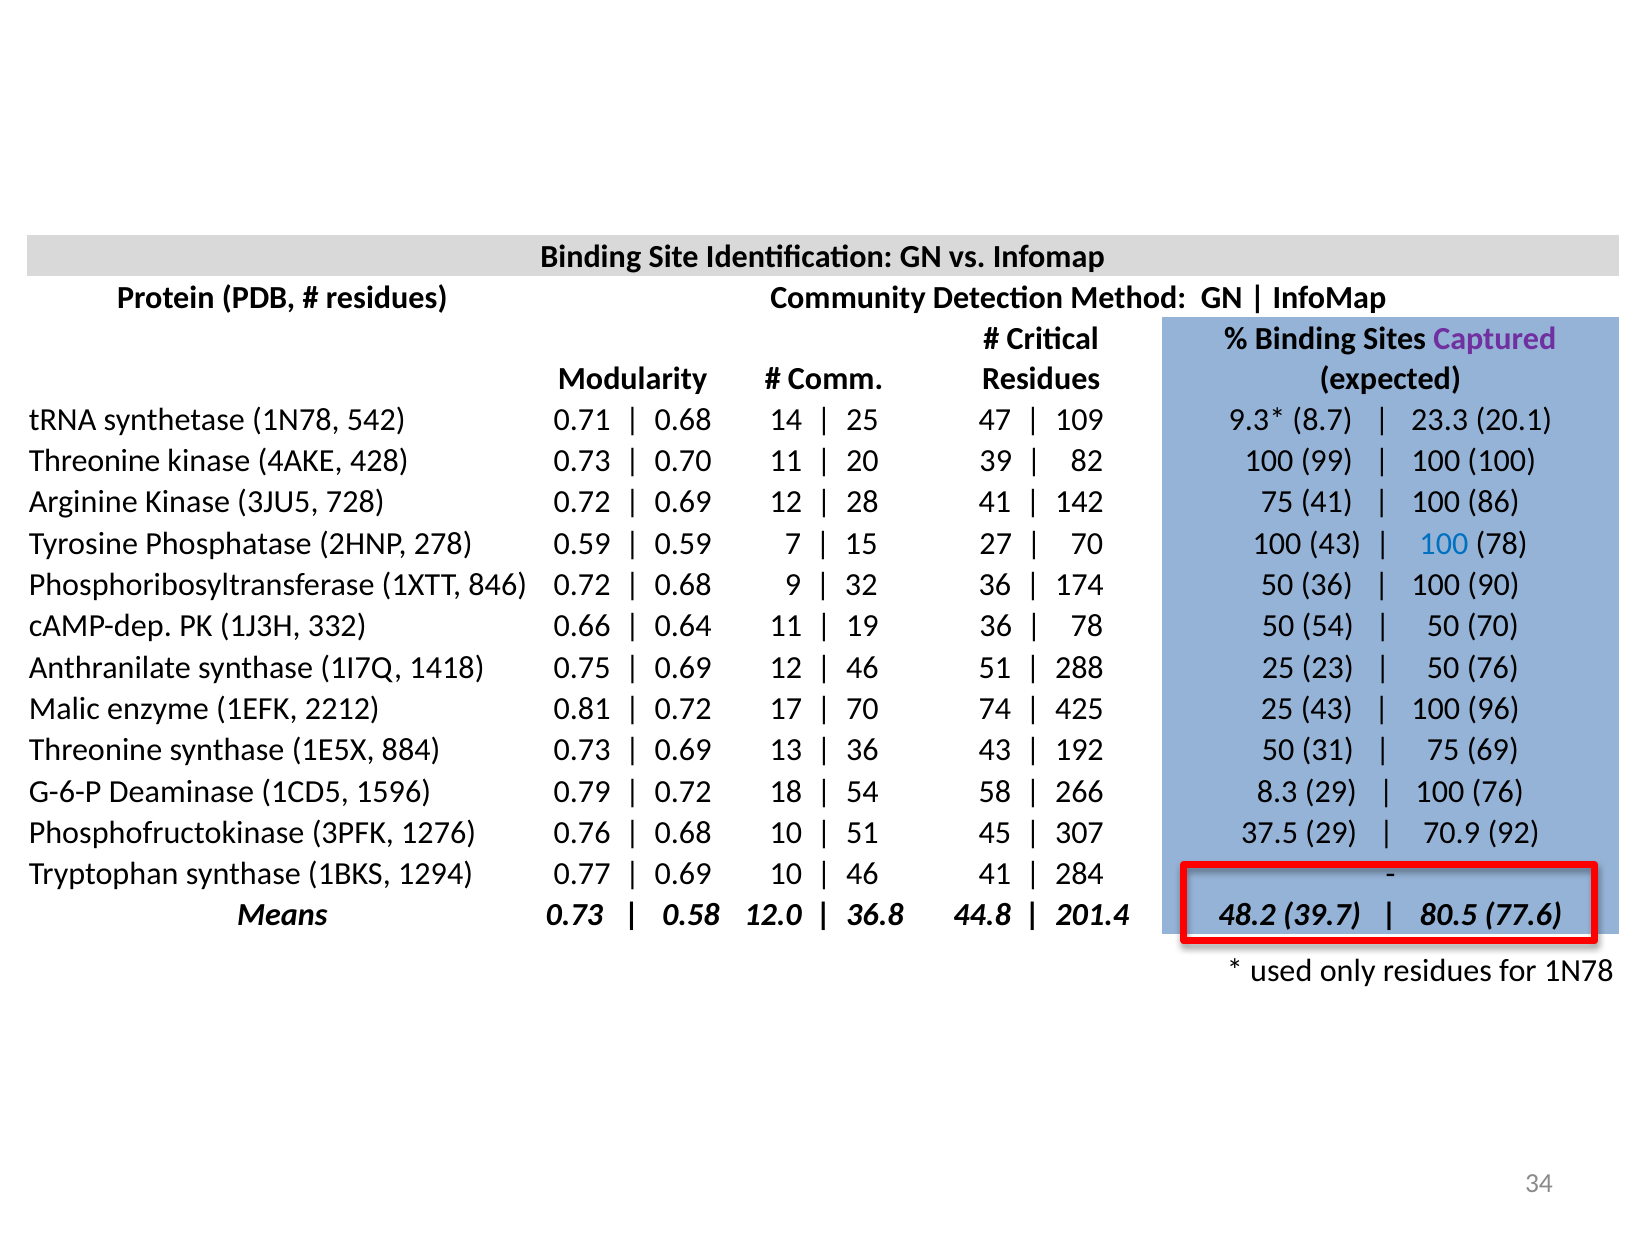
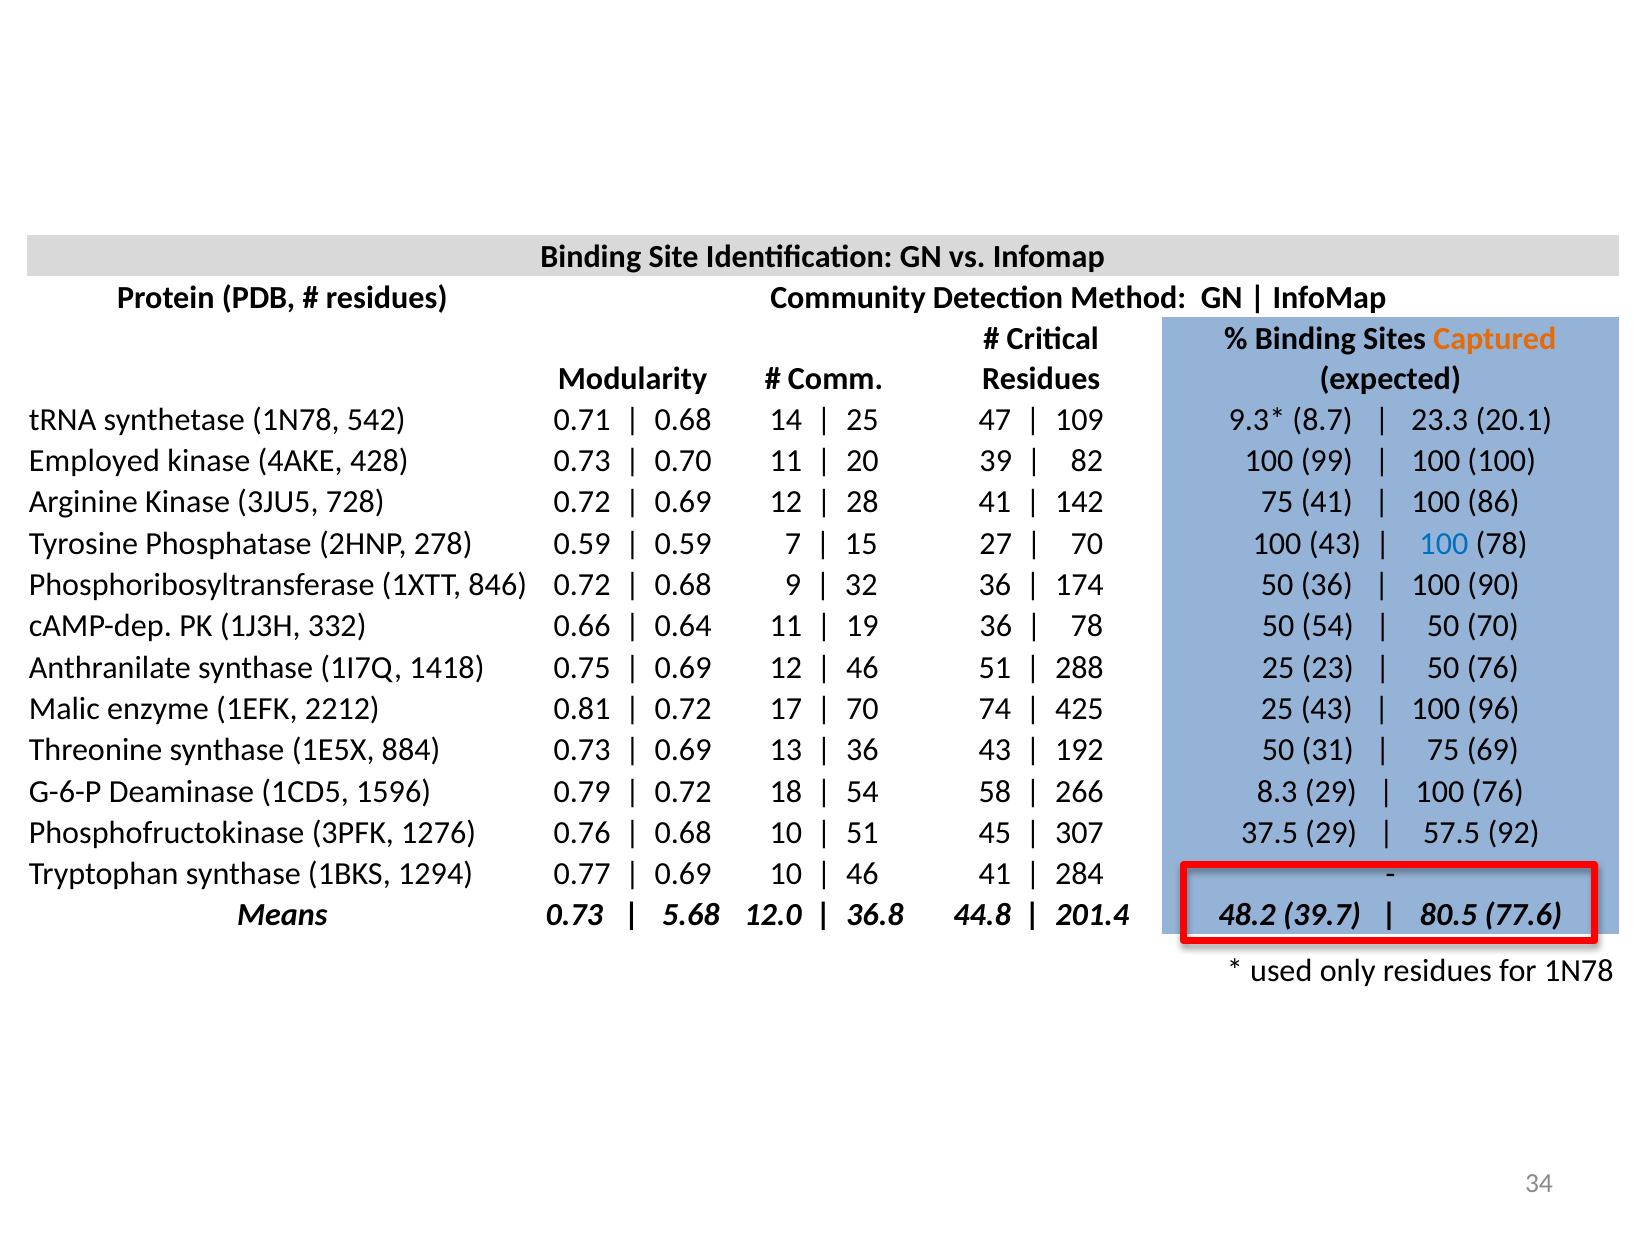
Captured colour: purple -> orange
Threonine at (95, 461): Threonine -> Employed
70.9: 70.9 -> 57.5
0.58: 0.58 -> 5.68
